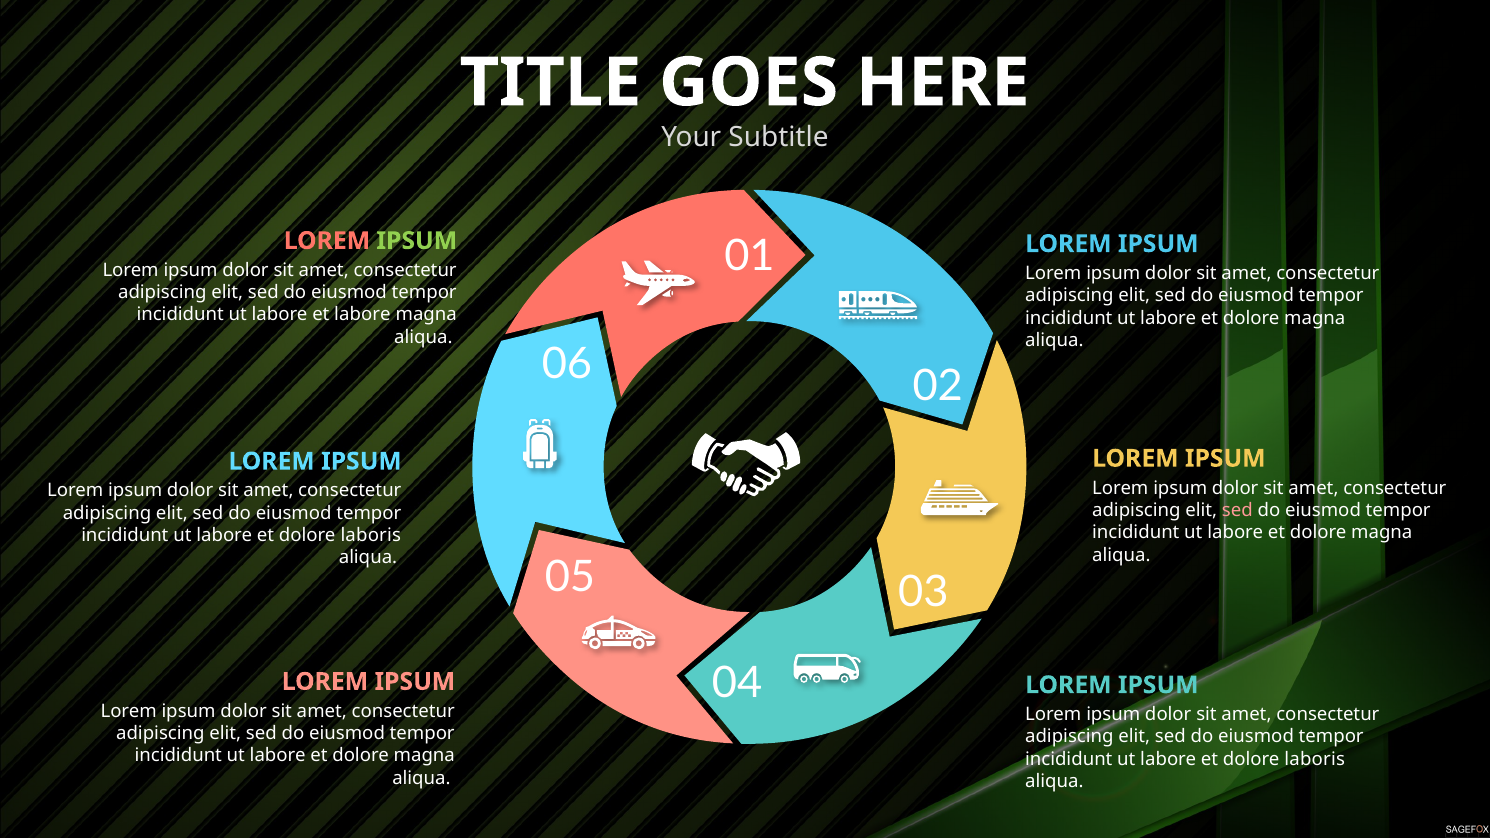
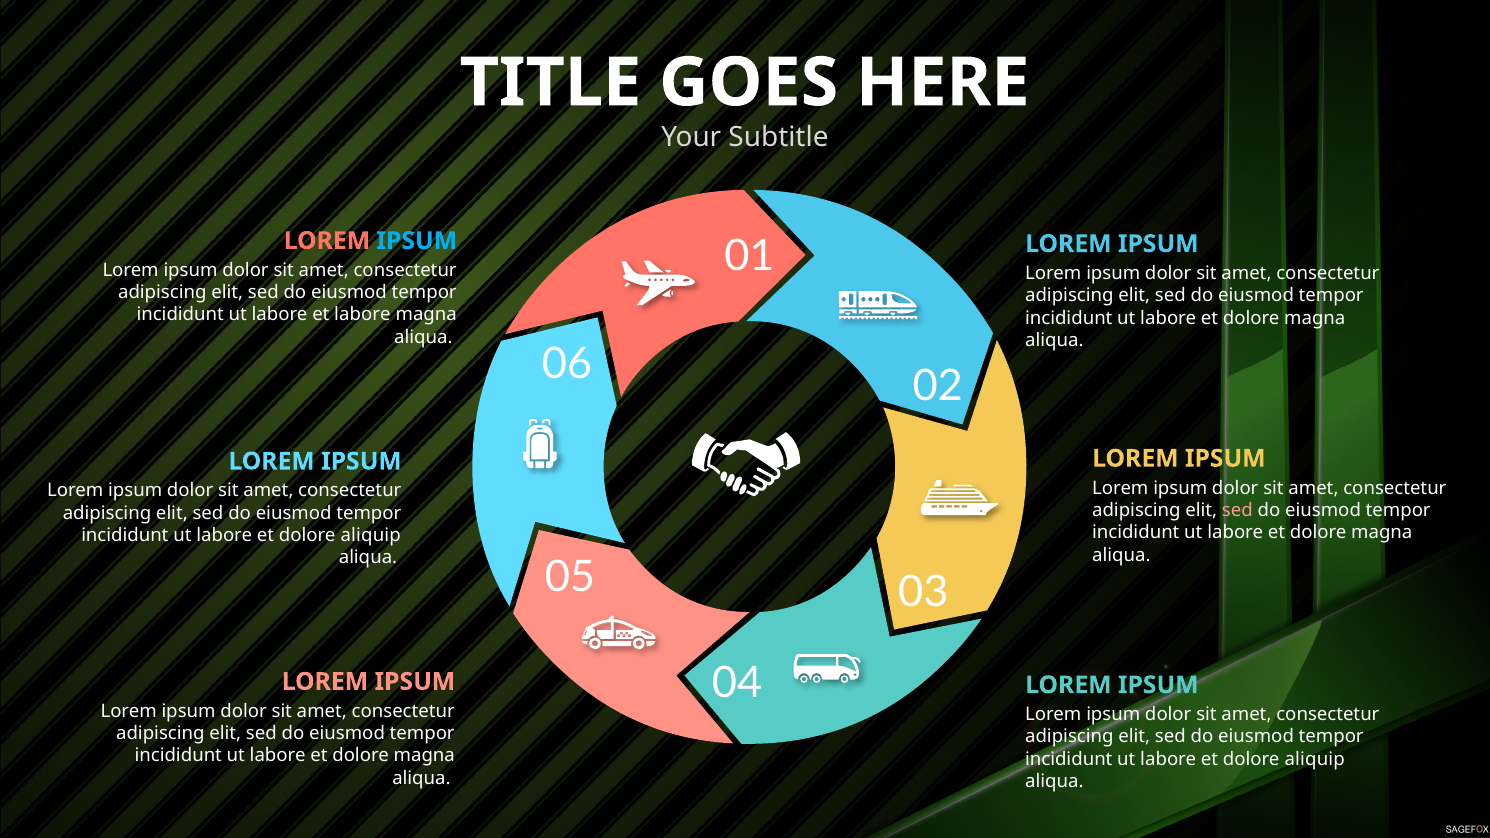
IPSUM at (417, 241) colour: light green -> light blue
laboris at (371, 535): laboris -> aliquip
laboris at (1315, 759): laboris -> aliquip
